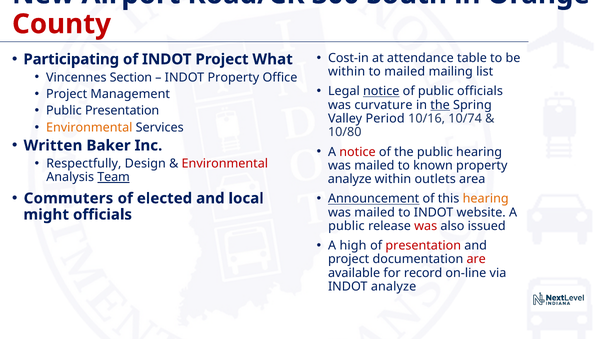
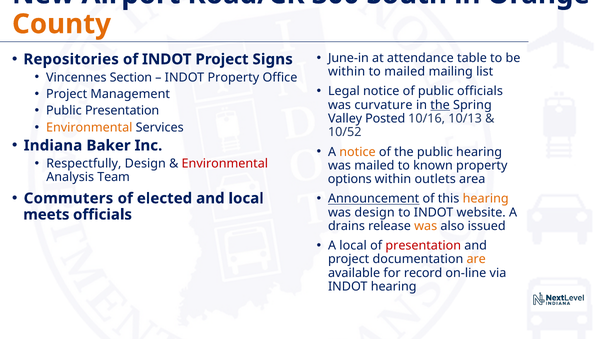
County colour: red -> orange
Cost-in: Cost-in -> June-in
Participating: Participating -> Repositories
What: What -> Signs
notice at (381, 92) underline: present -> none
Period: Period -> Posted
10/74: 10/74 -> 10/13
10/80: 10/80 -> 10/52
Written: Written -> Indiana
notice at (357, 152) colour: red -> orange
Team underline: present -> none
analyze at (350, 179): analyze -> options
mailed at (375, 213): mailed -> design
might: might -> meets
public at (346, 226): public -> drains
was at (426, 226) colour: red -> orange
A high: high -> local
are colour: red -> orange
INDOT analyze: analyze -> hearing
